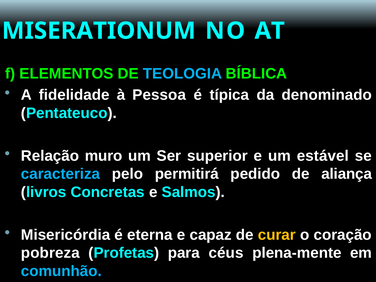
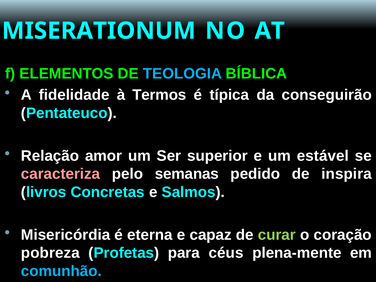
Pessoa: Pessoa -> Termos
denominado: denominado -> conseguirão
muro: muro -> amor
caracteriza colour: light blue -> pink
permitirá: permitirá -> semanas
aliança: aliança -> inspira
curar colour: yellow -> light green
